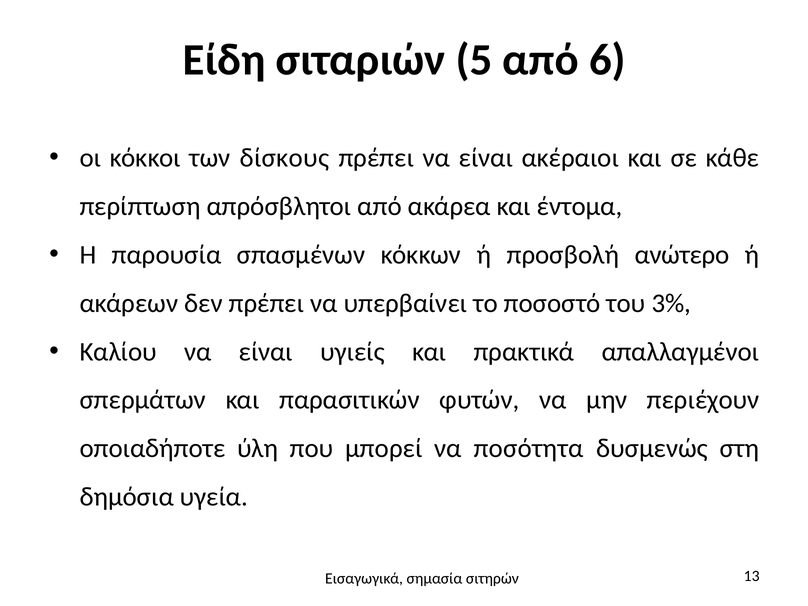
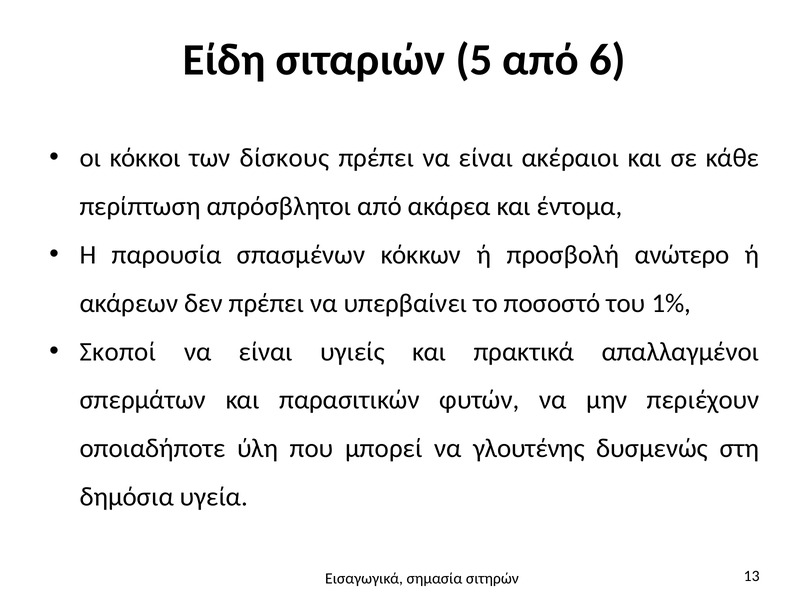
3%: 3% -> 1%
Καλίου: Καλίου -> Σκοποί
ποσότητα: ποσότητα -> γλουτένης
